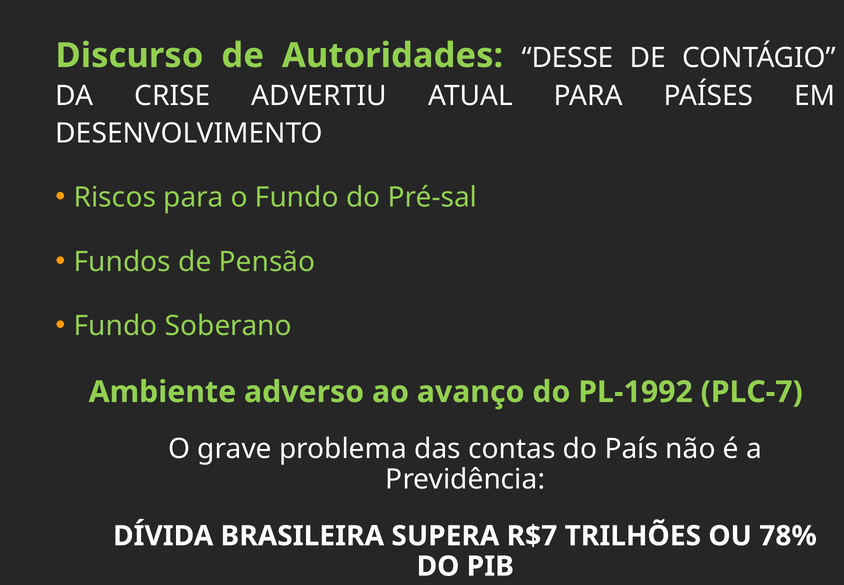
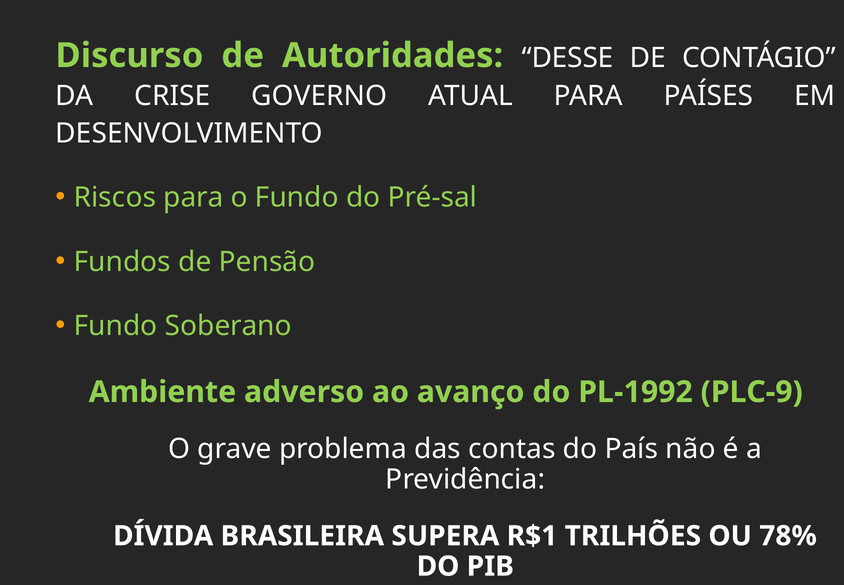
ADVERTIU: ADVERTIU -> GOVERNO
PLC-7: PLC-7 -> PLC-9
R$7: R$7 -> R$1
